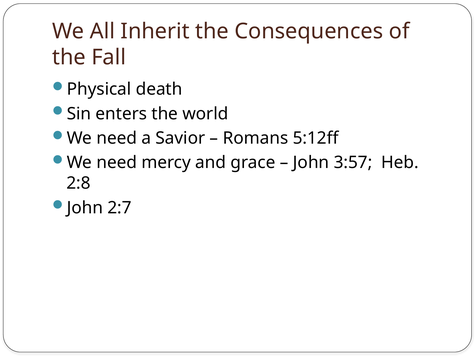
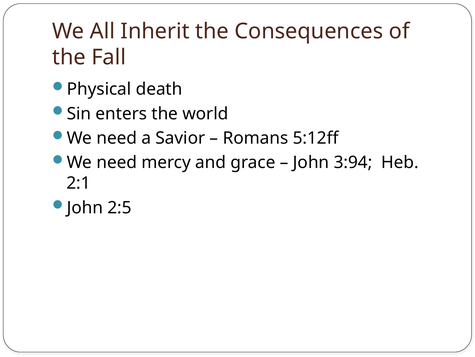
3:57: 3:57 -> 3:94
2:8: 2:8 -> 2:1
2:7: 2:7 -> 2:5
